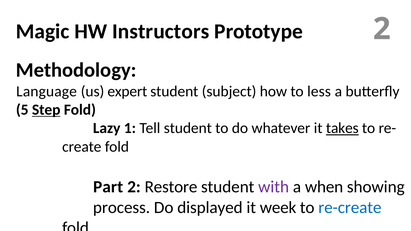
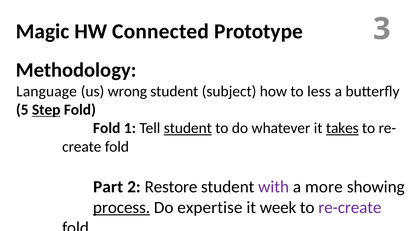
Instructors: Instructors -> Connected
Prototype 2: 2 -> 3
expert: expert -> wrong
Lazy at (107, 128): Lazy -> Fold
student at (188, 128) underline: none -> present
when: when -> more
process underline: none -> present
displayed: displayed -> expertise
re-create colour: blue -> purple
